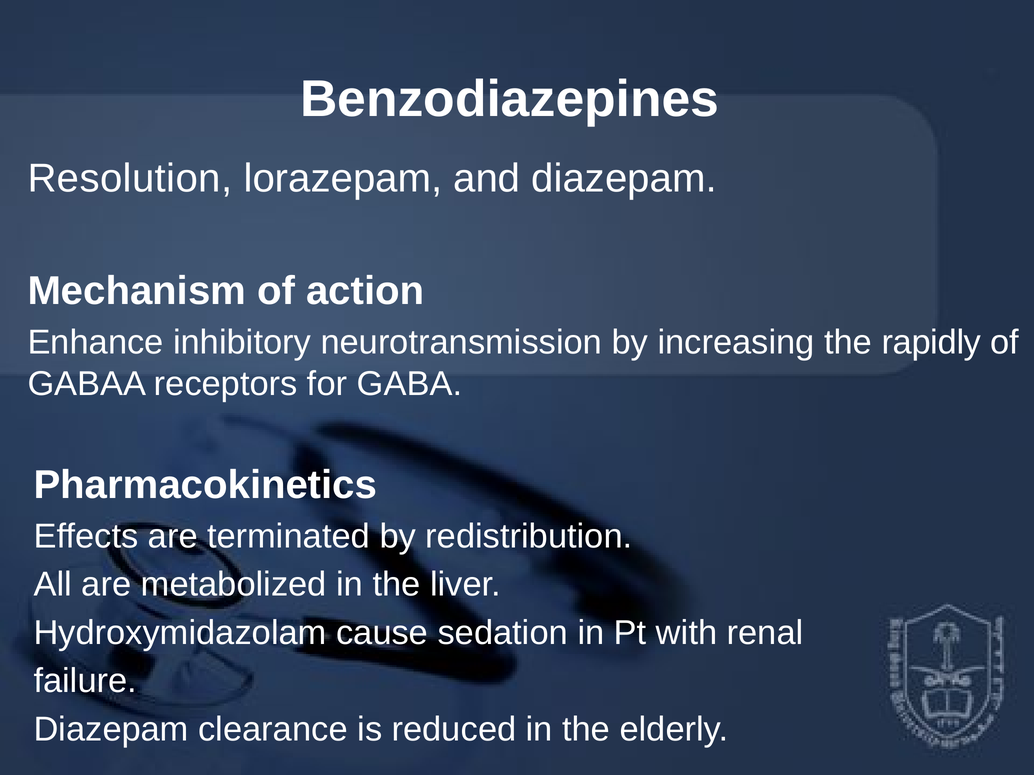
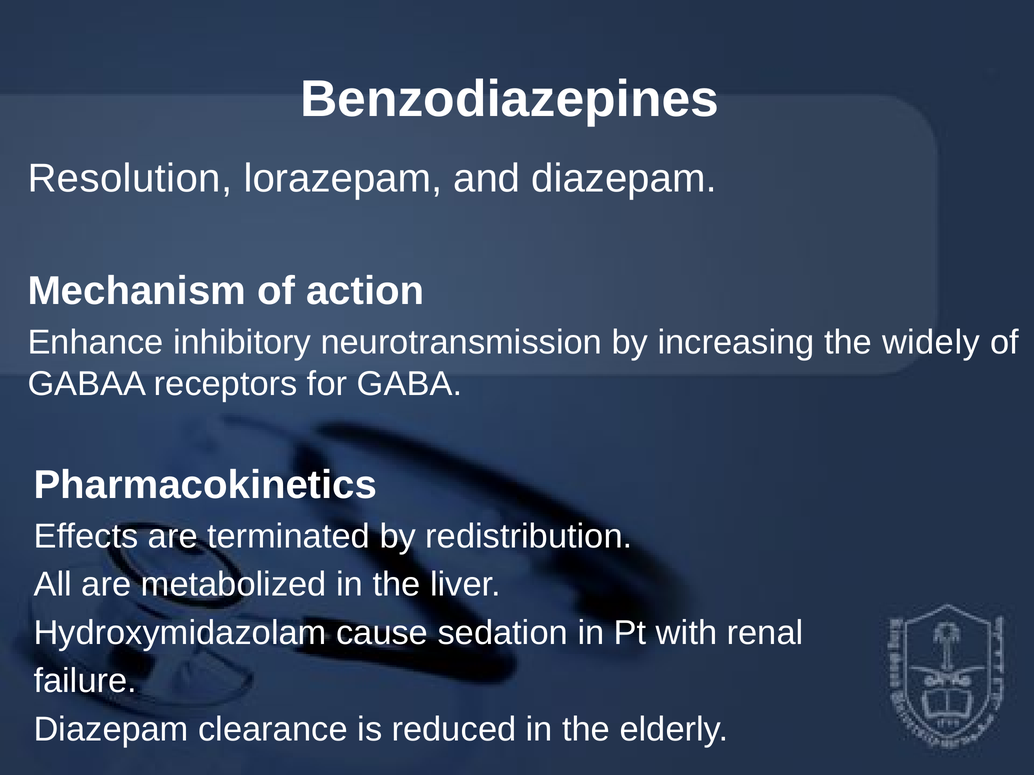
rapidly: rapidly -> widely
